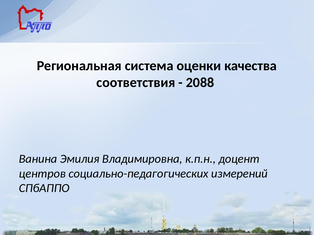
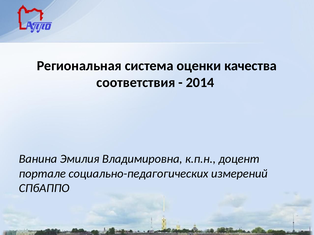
2088: 2088 -> 2014
центров: центров -> портале
